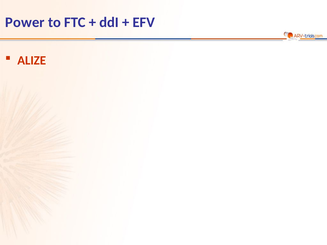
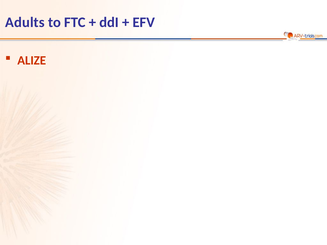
Power: Power -> Adults
